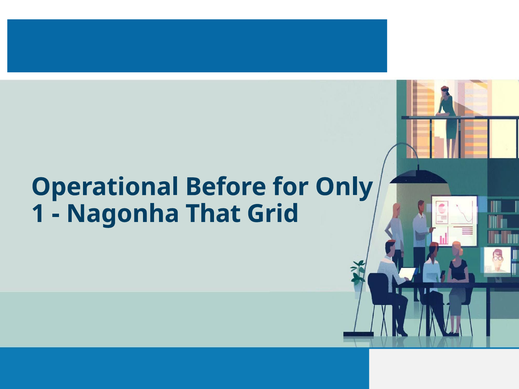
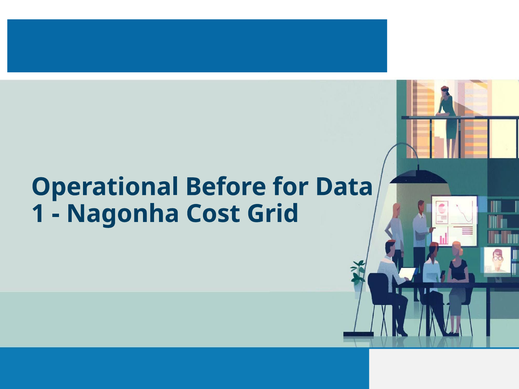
Only: Only -> Data
That: That -> Cost
